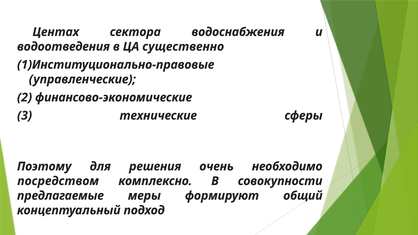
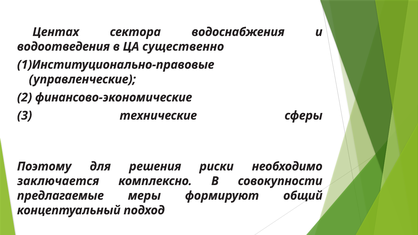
очень: очень -> риски
посредством: посредством -> заключается
